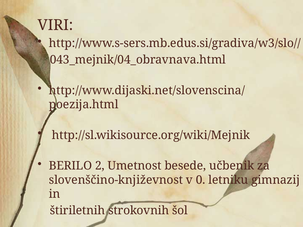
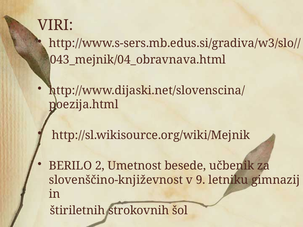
0: 0 -> 9
